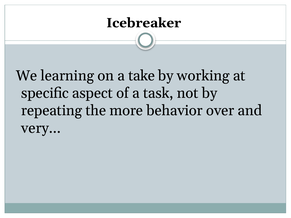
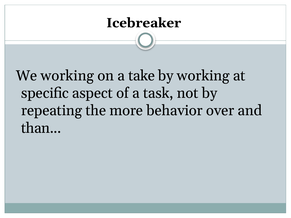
We learning: learning -> working
very: very -> than
